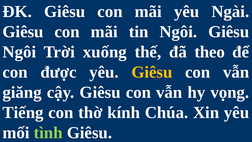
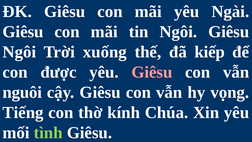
theo: theo -> kiếp
Giêsu at (152, 72) colour: yellow -> pink
giăng: giăng -> nguôi
